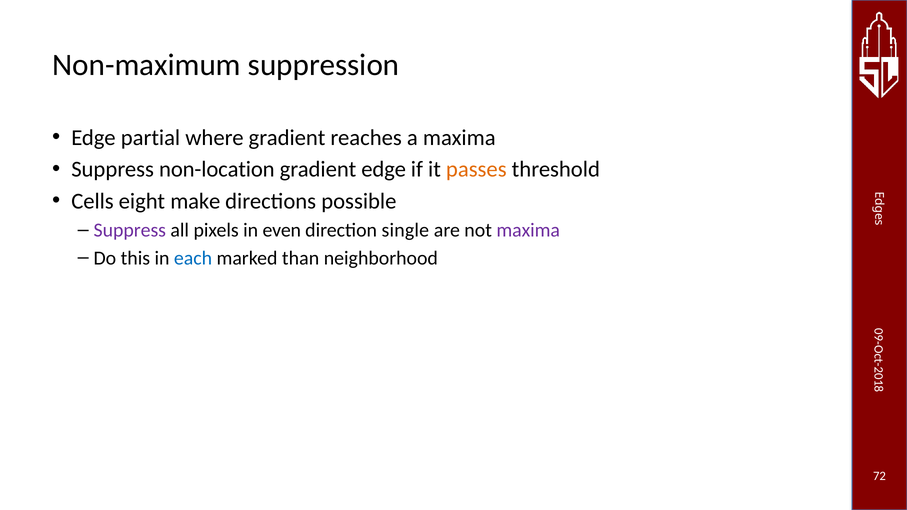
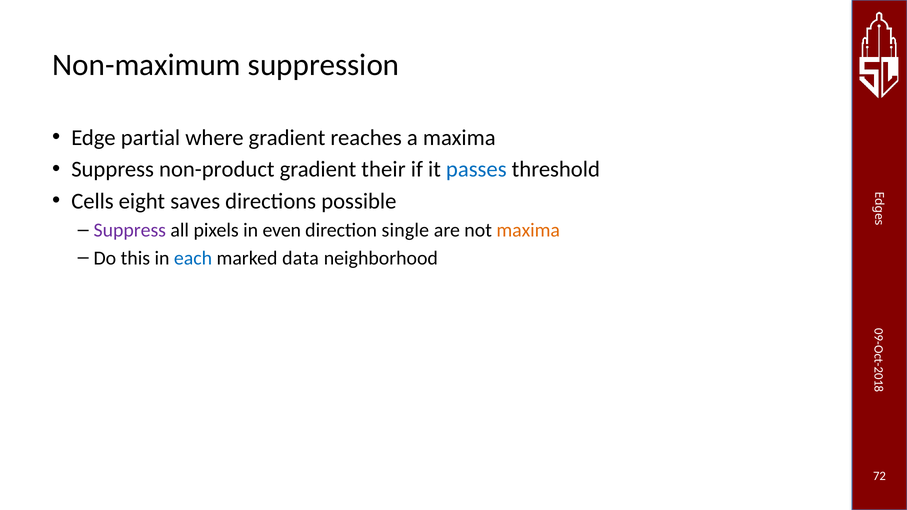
non-location: non-location -> non-product
gradient edge: edge -> their
passes colour: orange -> blue
make: make -> saves
maxima at (528, 230) colour: purple -> orange
than: than -> data
